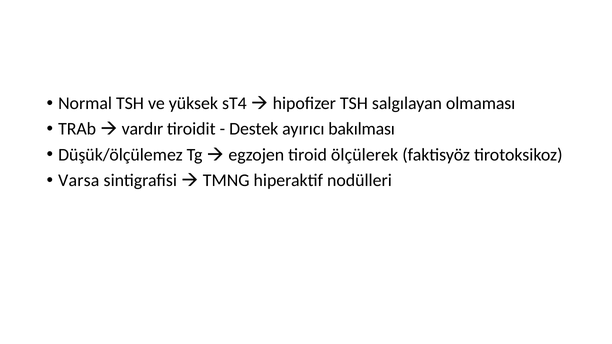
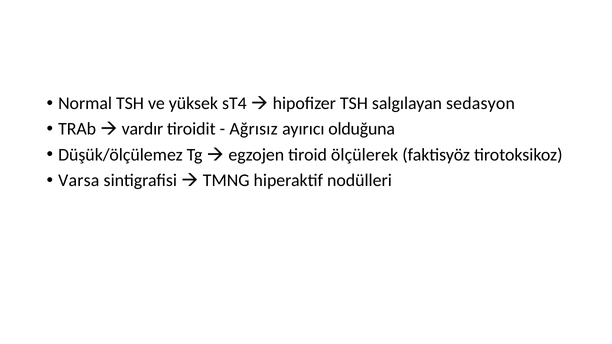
olmaması: olmaması -> sedasyon
Destek: Destek -> Ağrısız
bakılması: bakılması -> olduğuna
